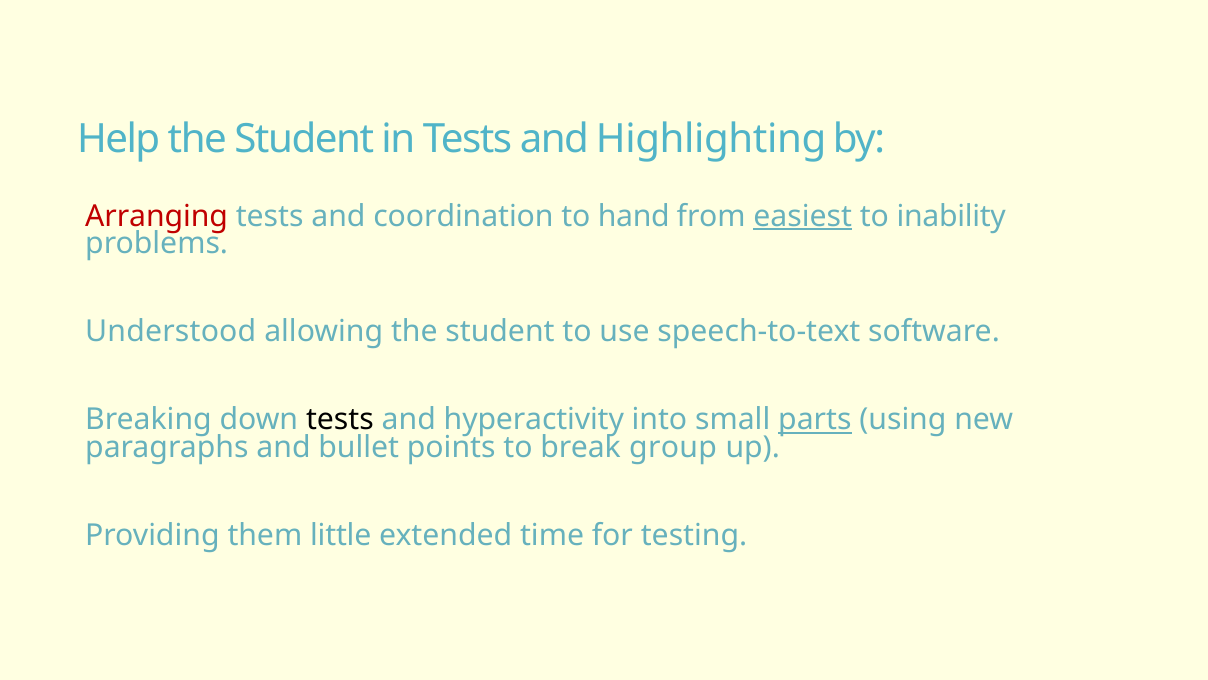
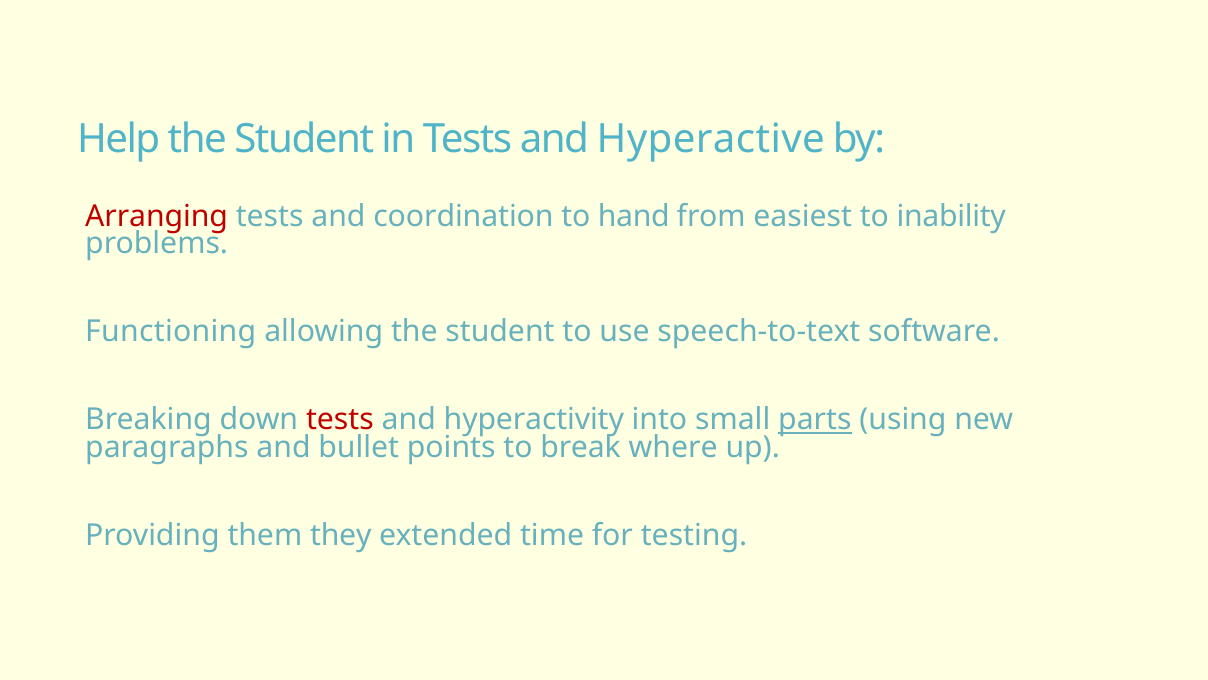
Highlighting: Highlighting -> Hyperactive
easiest underline: present -> none
Understood: Understood -> Functioning
tests at (340, 420) colour: black -> red
group: group -> where
little: little -> they
